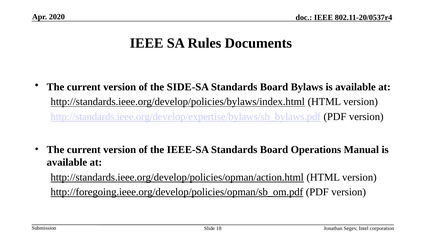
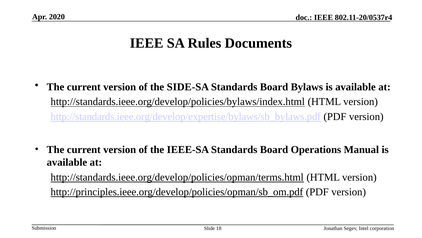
http://standards.ieee.org/develop/policies/opman/action.html: http://standards.ieee.org/develop/policies/opman/action.html -> http://standards.ieee.org/develop/policies/opman/terms.html
http://foregoing.ieee.org/develop/policies/opman/sb_om.pdf: http://foregoing.ieee.org/develop/policies/opman/sb_om.pdf -> http://principles.ieee.org/develop/policies/opman/sb_om.pdf
